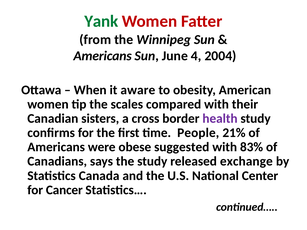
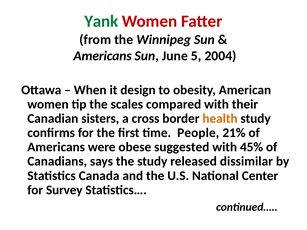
4: 4 -> 5
aware: aware -> design
health colour: purple -> orange
83%: 83% -> 45%
exchange: exchange -> dissimilar
Cancer: Cancer -> Survey
